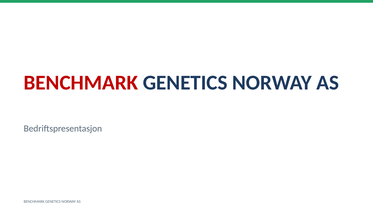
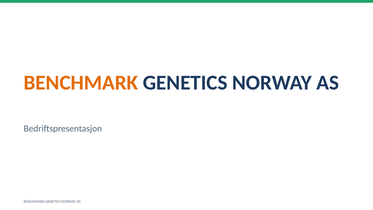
BENCHMARK at (81, 83) colour: red -> orange
